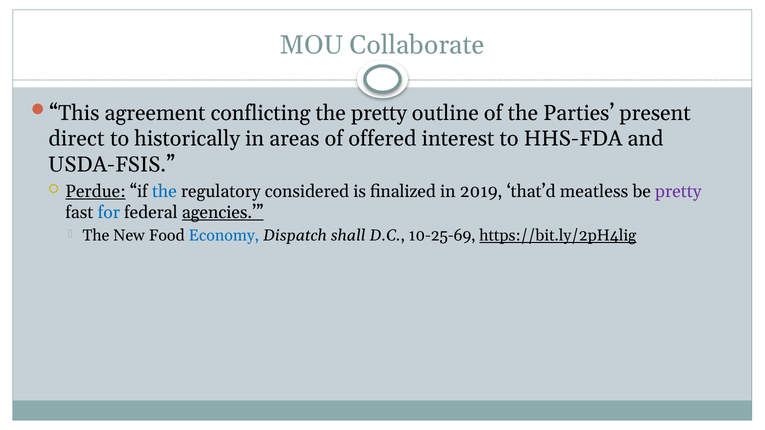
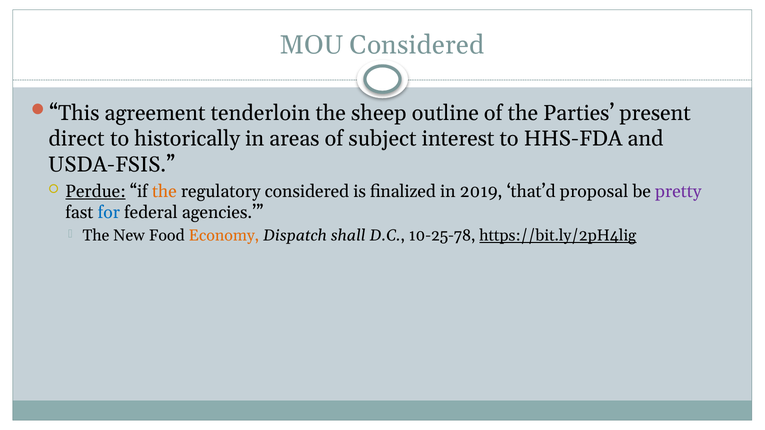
MOU Collaborate: Collaborate -> Considered
conflicting: conflicting -> tenderloin
the pretty: pretty -> sheep
offered: offered -> subject
the at (164, 191) colour: blue -> orange
meatless: meatless -> proposal
agencies underline: present -> none
Economy colour: blue -> orange
10-25-69: 10-25-69 -> 10-25-78
